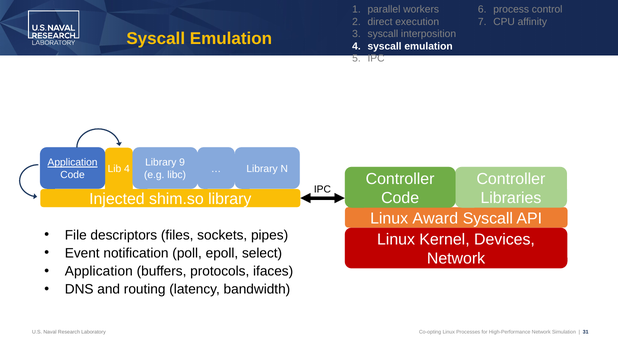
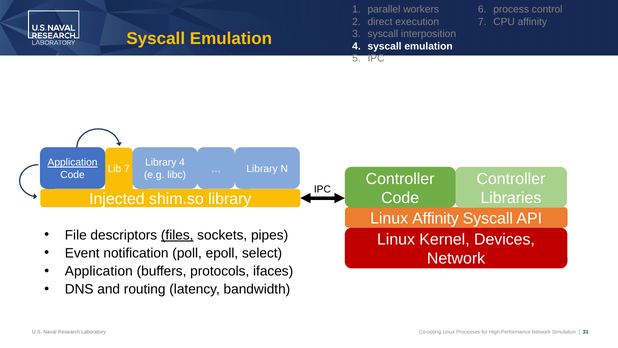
Library 9: 9 -> 4
Lib 4: 4 -> 7
Linux Award: Award -> Affinity
files underline: none -> present
